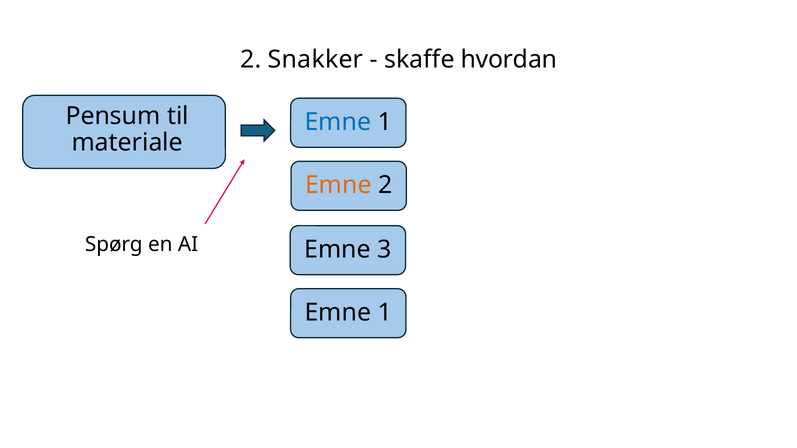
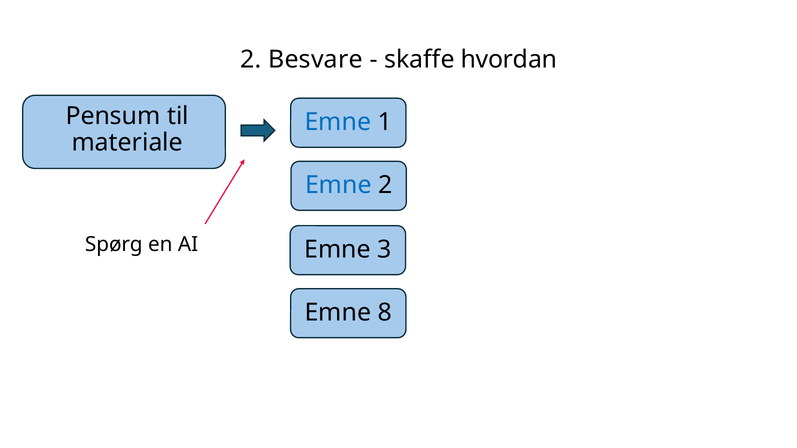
Snakker: Snakker -> Besvare
Emne at (338, 185) colour: orange -> blue
1 at (385, 313): 1 -> 8
